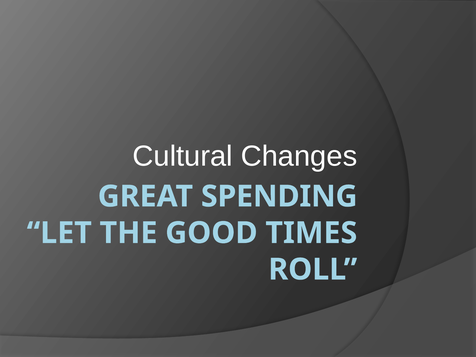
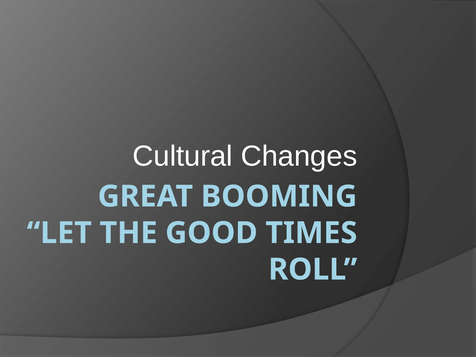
SPENDING: SPENDING -> BOOMING
